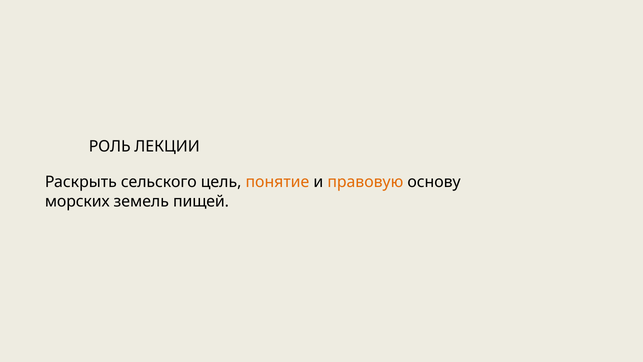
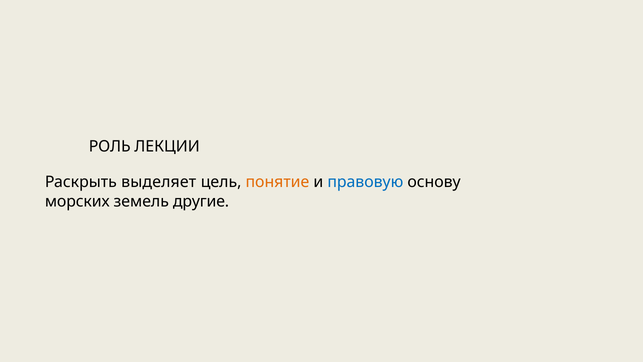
сельского: сельского -> выделяет
правовую colour: orange -> blue
пищей: пищей -> другие
